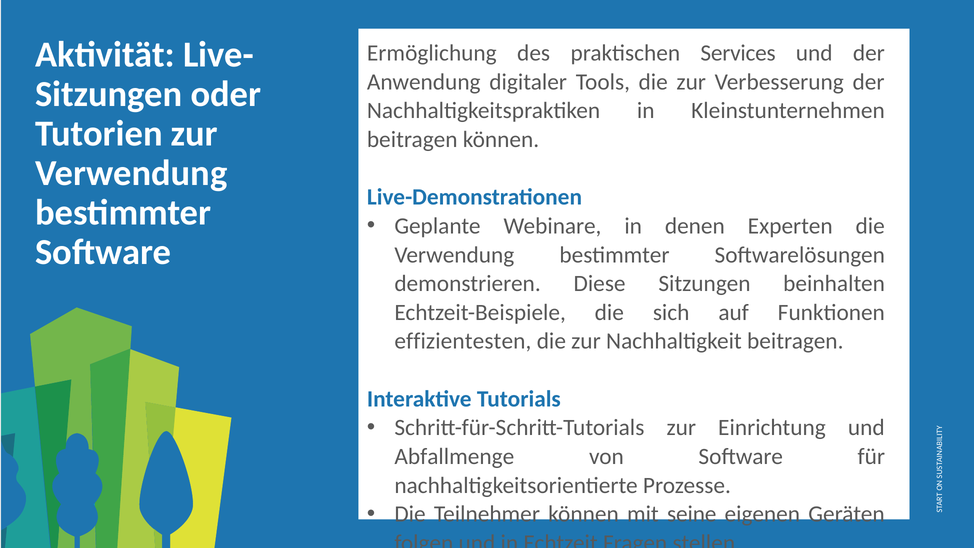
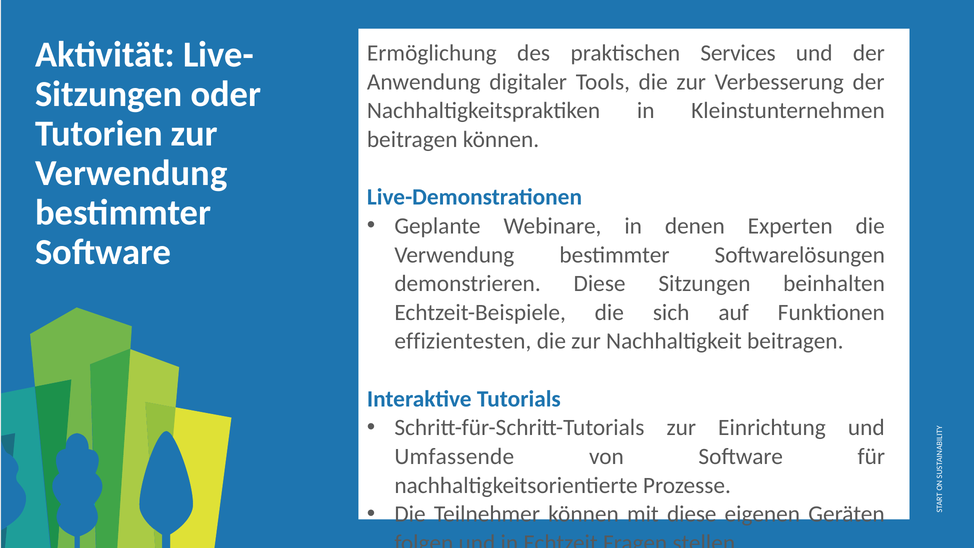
Abfallmenge: Abfallmenge -> Umfassende
mit seine: seine -> diese
